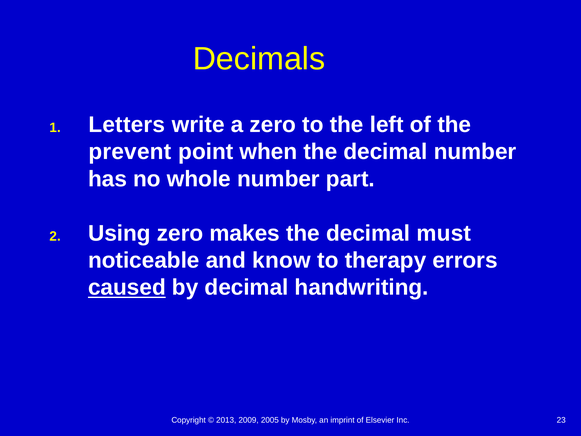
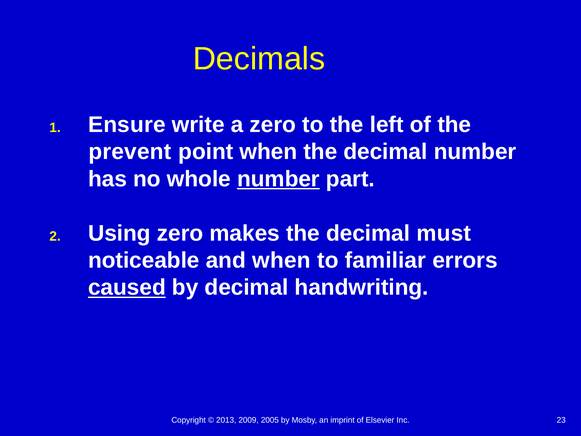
Letters: Letters -> Ensure
number at (278, 179) underline: none -> present
and know: know -> when
therapy: therapy -> familiar
